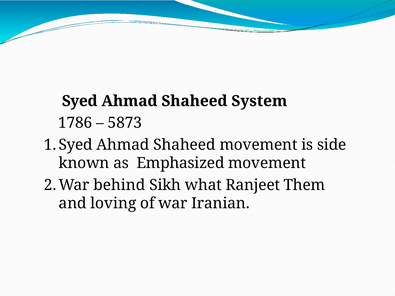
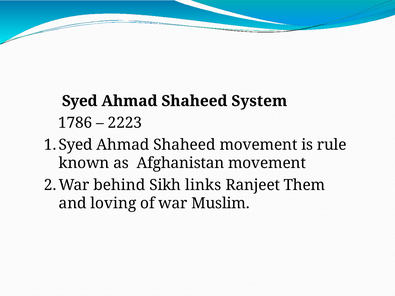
5873: 5873 -> 2223
side: side -> rule
Emphasized: Emphasized -> Afghanistan
what: what -> links
Iranian: Iranian -> Muslim
